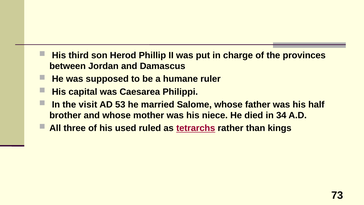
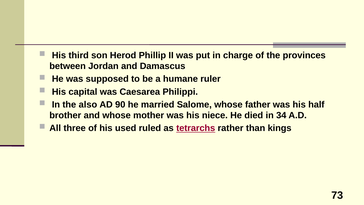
visit: visit -> also
53: 53 -> 90
